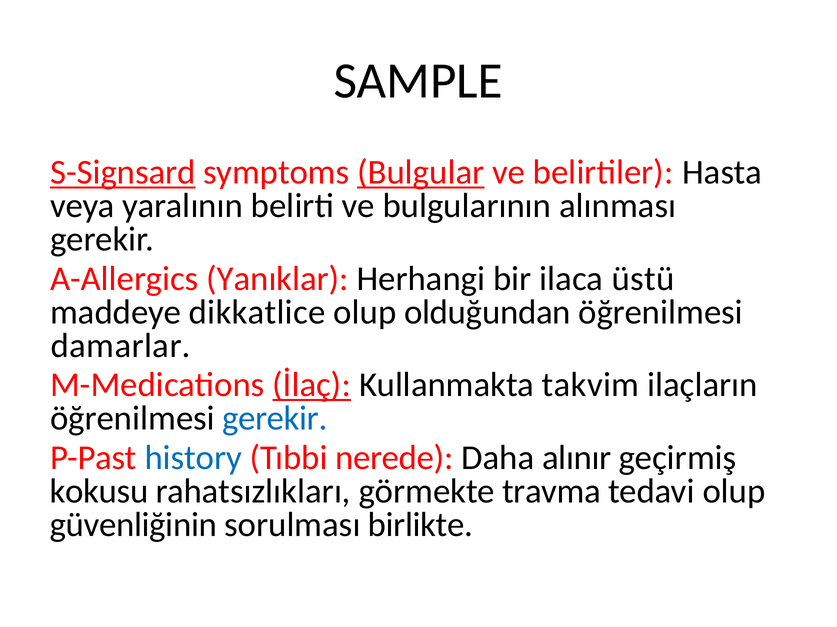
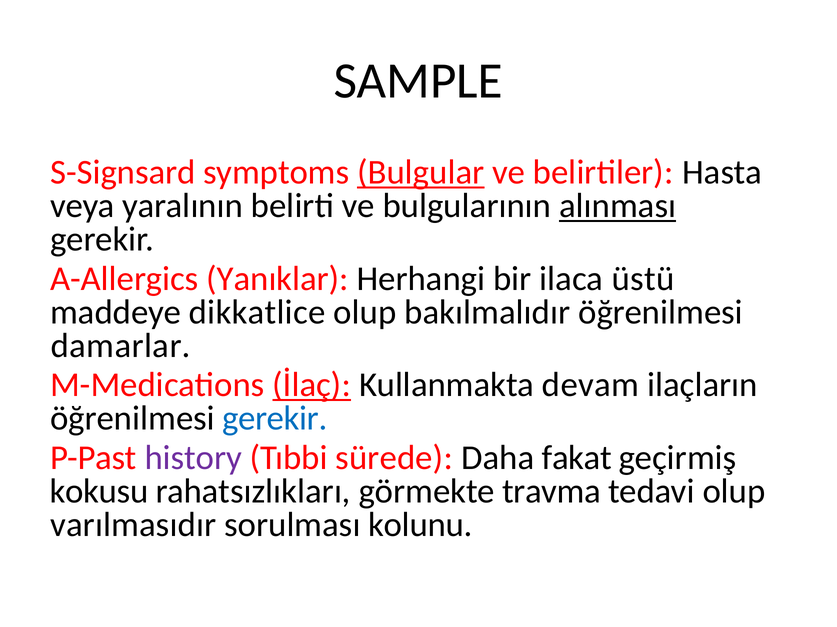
S-Signsard underline: present -> none
alınması underline: none -> present
olduğundan: olduğundan -> bakılmalıdır
takvim: takvim -> devam
history colour: blue -> purple
nerede: nerede -> sürede
alınır: alınır -> fakat
güvenliğinin: güvenliğinin -> varılmasıdır
birlikte: birlikte -> kolunu
